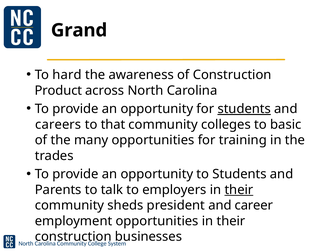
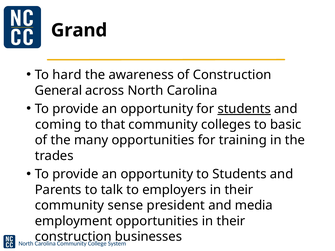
Product: Product -> General
careers: careers -> coming
their at (239, 190) underline: present -> none
sheds: sheds -> sense
career: career -> media
